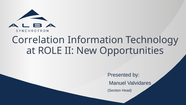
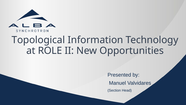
Correlation: Correlation -> Topological
